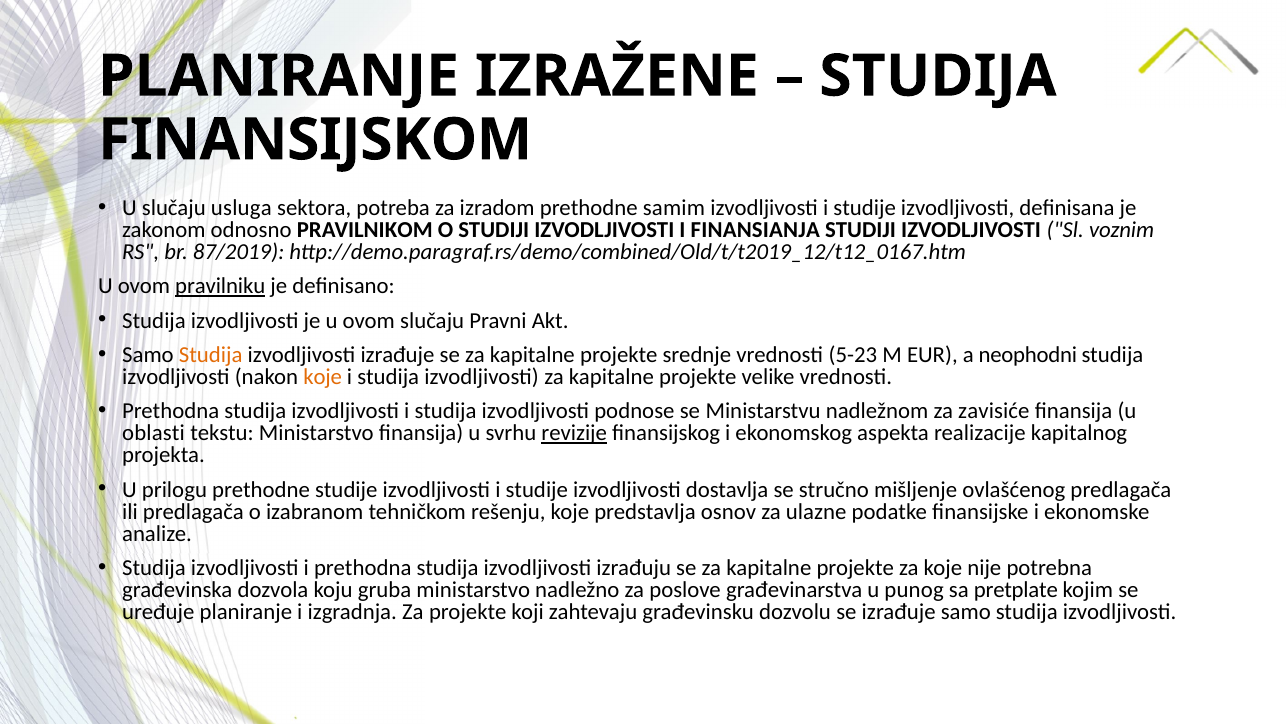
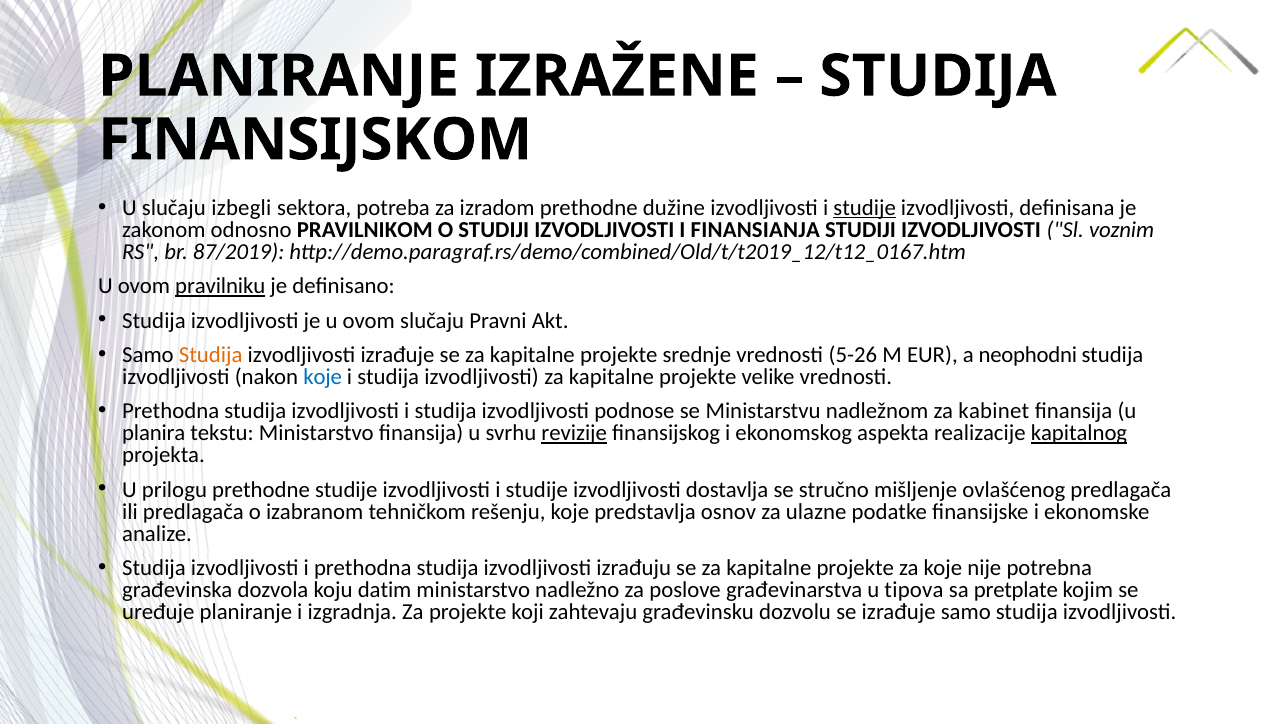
usluga: usluga -> izbegli
samim: samim -> dužine
studije at (865, 208) underline: none -> present
5-23: 5-23 -> 5-26
koje at (323, 377) colour: orange -> blue
zavisiće: zavisiće -> kabinet
oblasti: oblasti -> planira
kapitalnog underline: none -> present
gruba: gruba -> datim
punog: punog -> tipova
